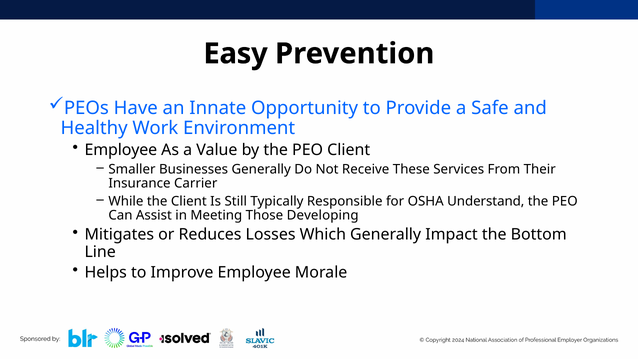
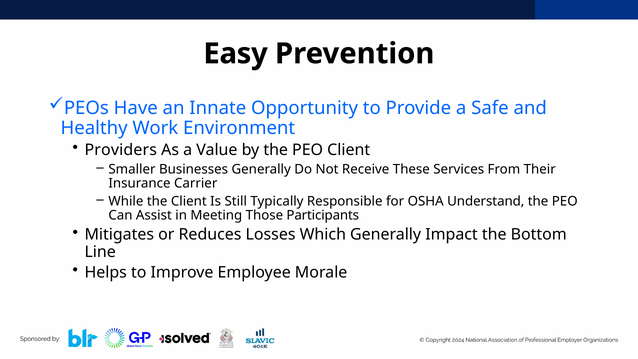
Employee at (121, 150): Employee -> Providers
Developing: Developing -> Participants
